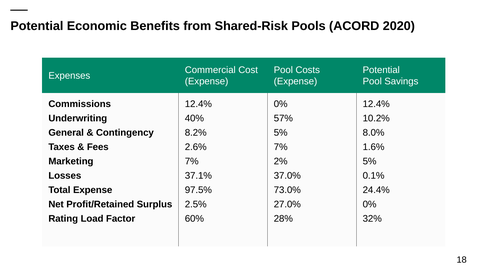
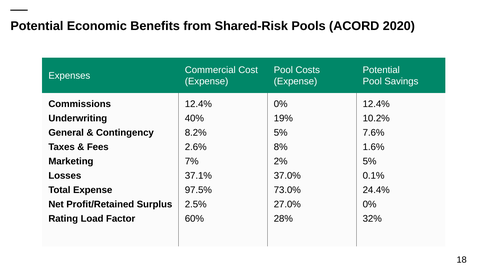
57%: 57% -> 19%
8.0%: 8.0% -> 7.6%
7% at (281, 147): 7% -> 8%
